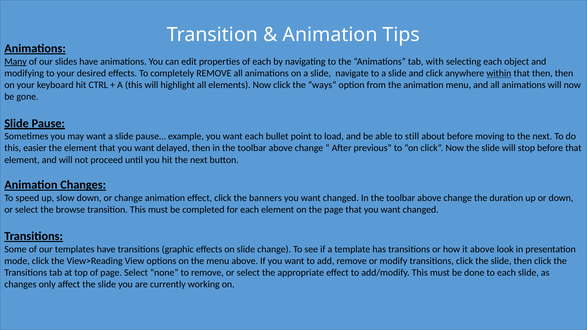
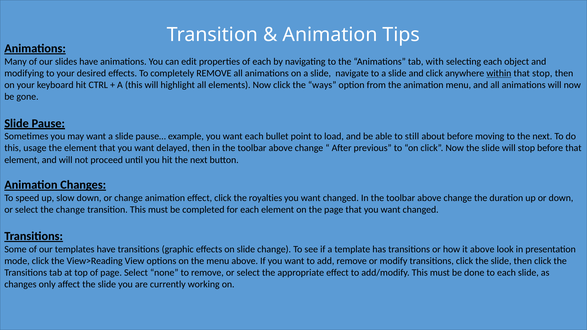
Many underline: present -> none
that then: then -> stop
easier: easier -> usage
banners: banners -> royalties
the browse: browse -> change
